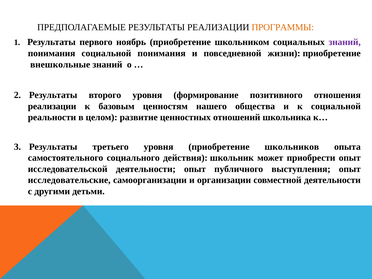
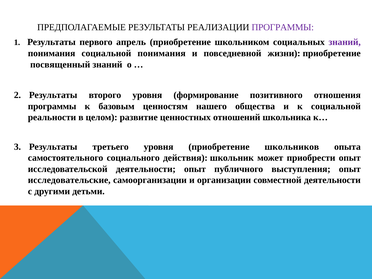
ПРОГРАММЫ at (283, 27) colour: orange -> purple
ноябрь: ноябрь -> апрель
внешкольные: внешкольные -> посвященный
реализации at (52, 106): реализации -> программы
